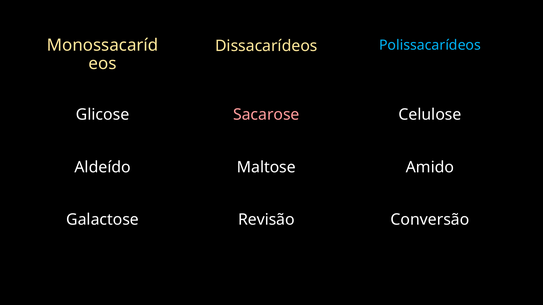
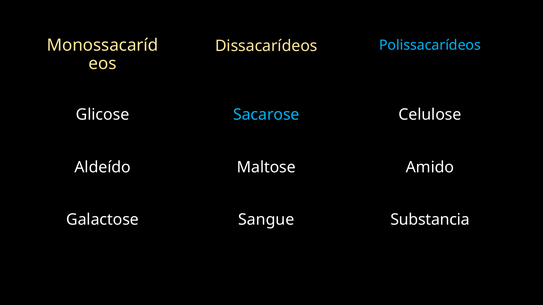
Sacarose colour: pink -> light blue
Revisão: Revisão -> Sangue
Conversão: Conversão -> Substancia
